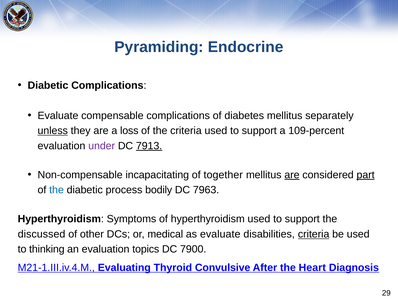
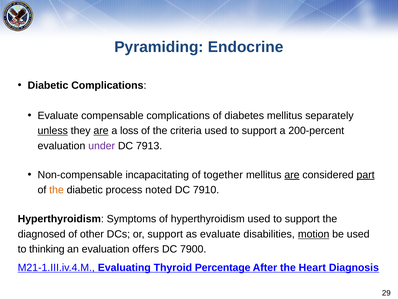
are at (101, 130) underline: none -> present
109-percent: 109-percent -> 200-percent
7913 underline: present -> none
the at (57, 190) colour: blue -> orange
bodily: bodily -> noted
7963: 7963 -> 7910
discussed: discussed -> diagnosed
or medical: medical -> support
disabilities criteria: criteria -> motion
topics: topics -> offers
Convulsive: Convulsive -> Percentage
